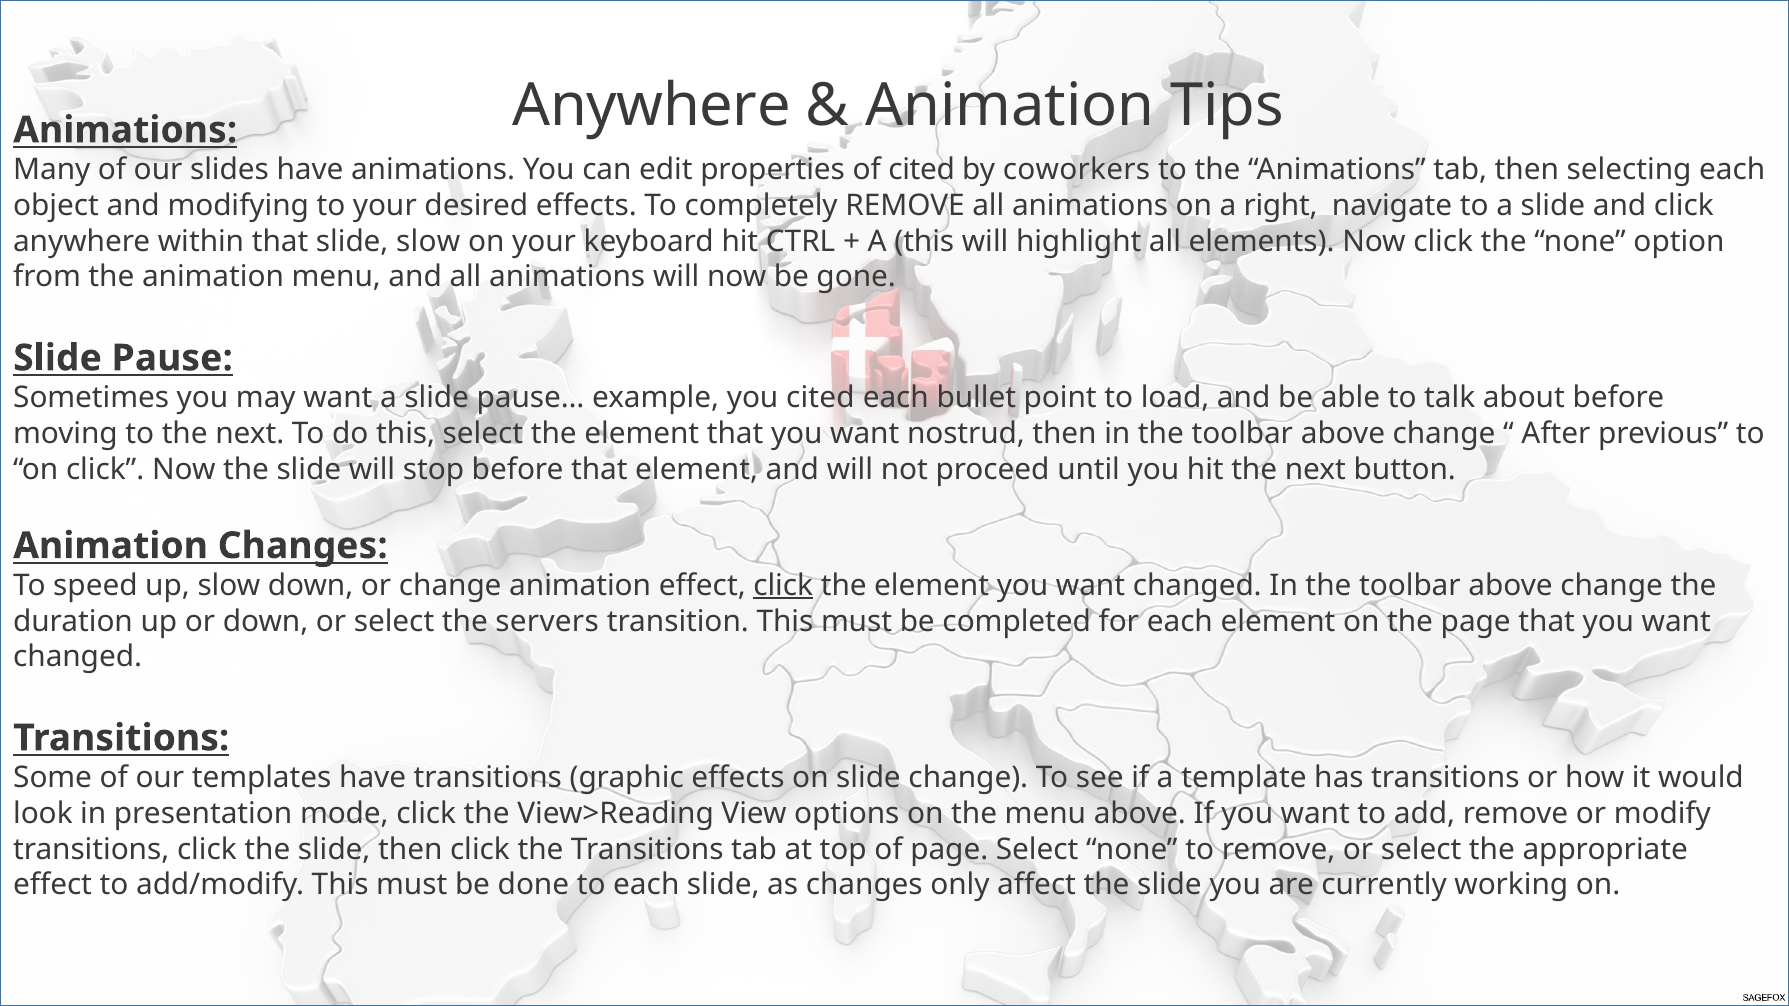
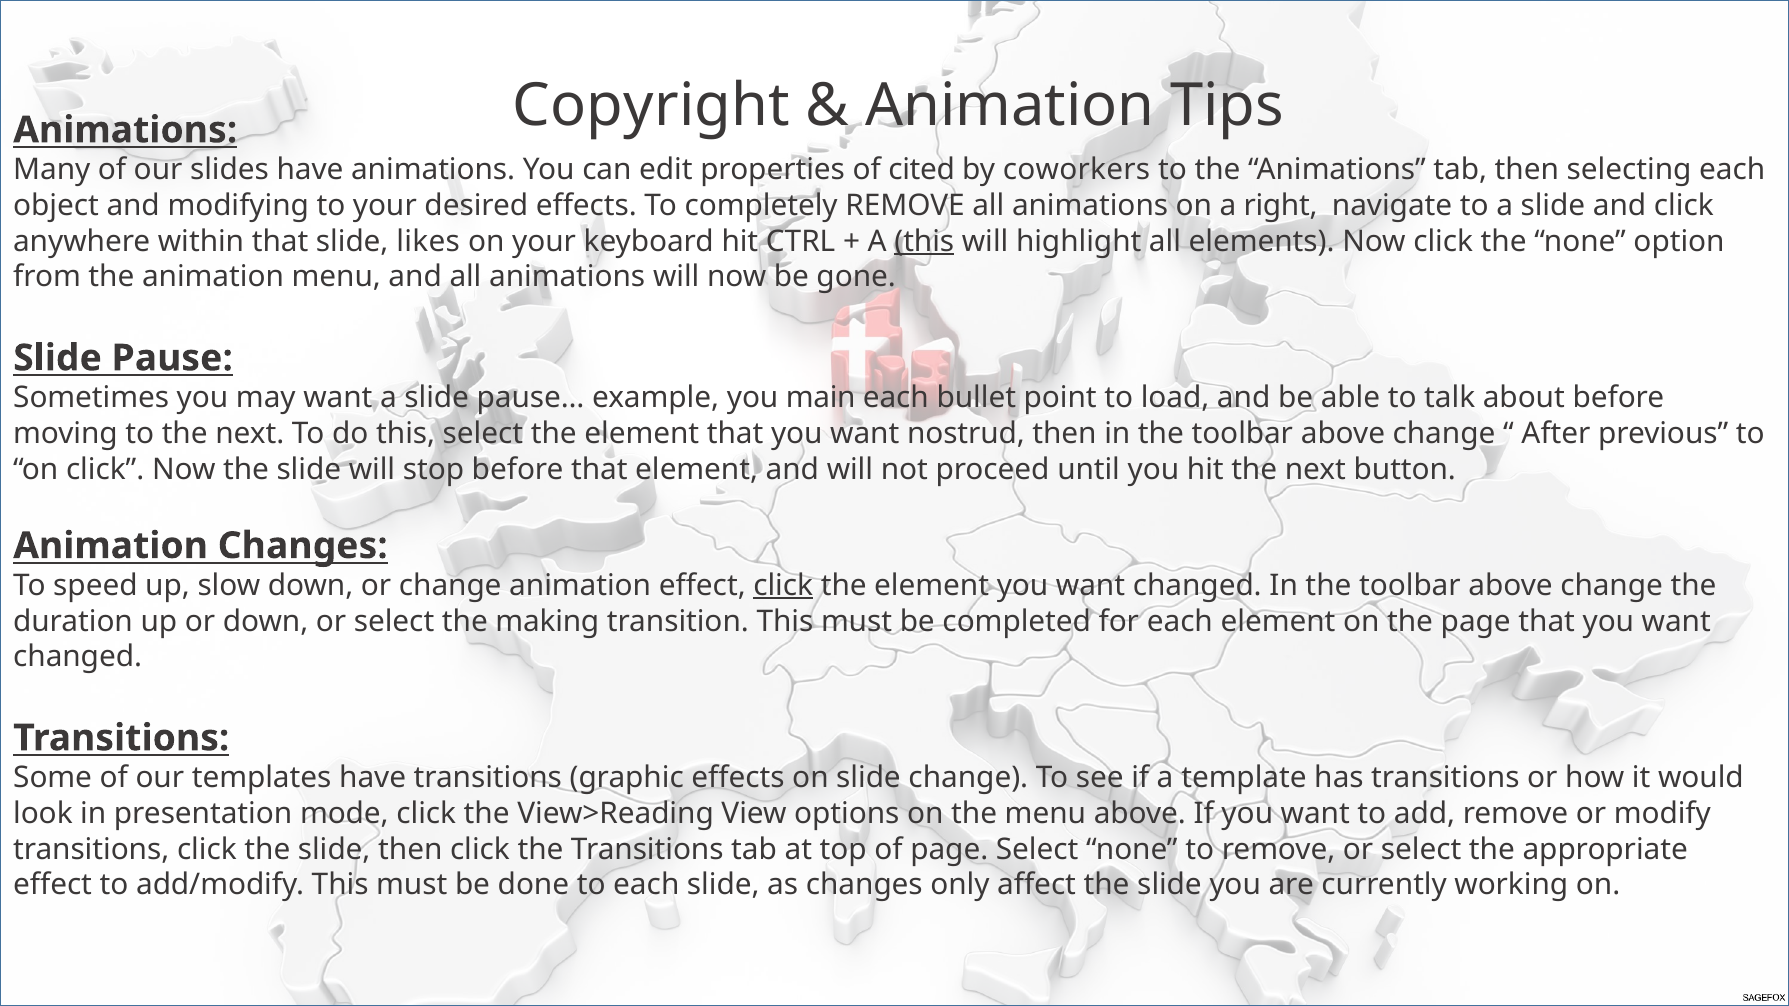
Anywhere at (652, 105): Anywhere -> Copyright
slide slow: slow -> likes
this at (924, 241) underline: none -> present
you cited: cited -> main
servers: servers -> making
